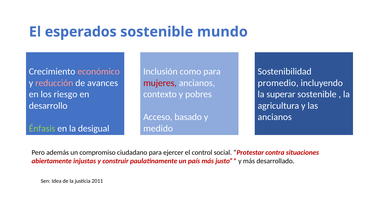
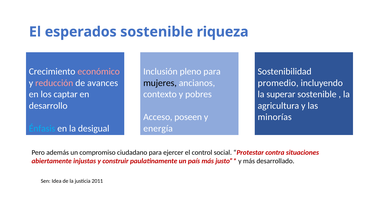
mundo: mundo -> riqueza
como: como -> pleno
mujeres colour: red -> black
riesgo: riesgo -> captar
basado: basado -> poseen
ancianos at (275, 117): ancianos -> minorías
Énfasis colour: light green -> light blue
medido: medido -> energía
